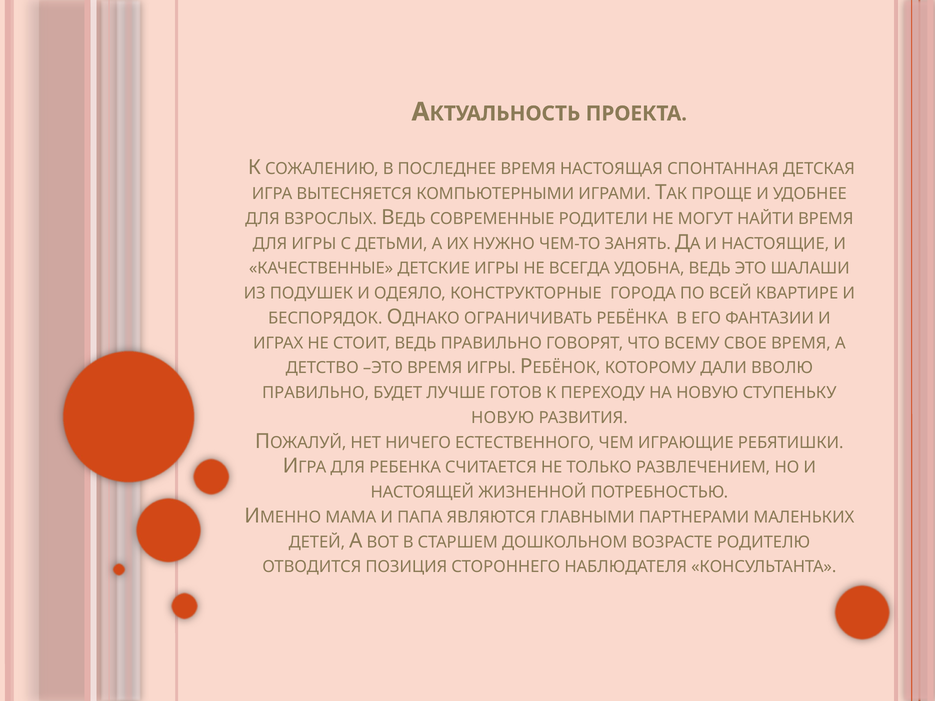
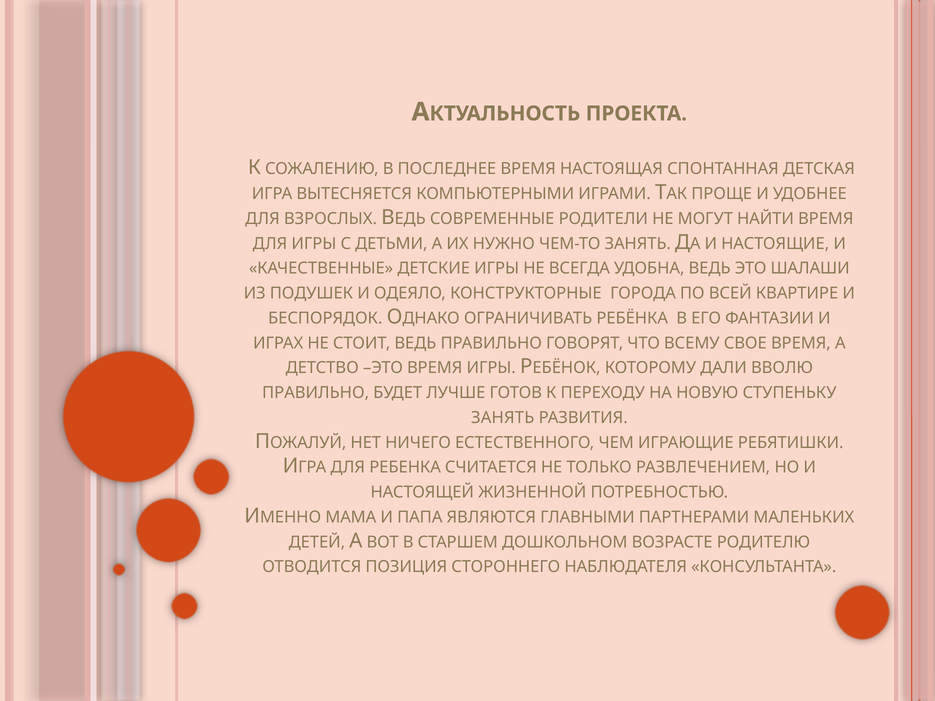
НОВУЮ at (503, 418): НОВУЮ -> ЗАНЯТЬ
